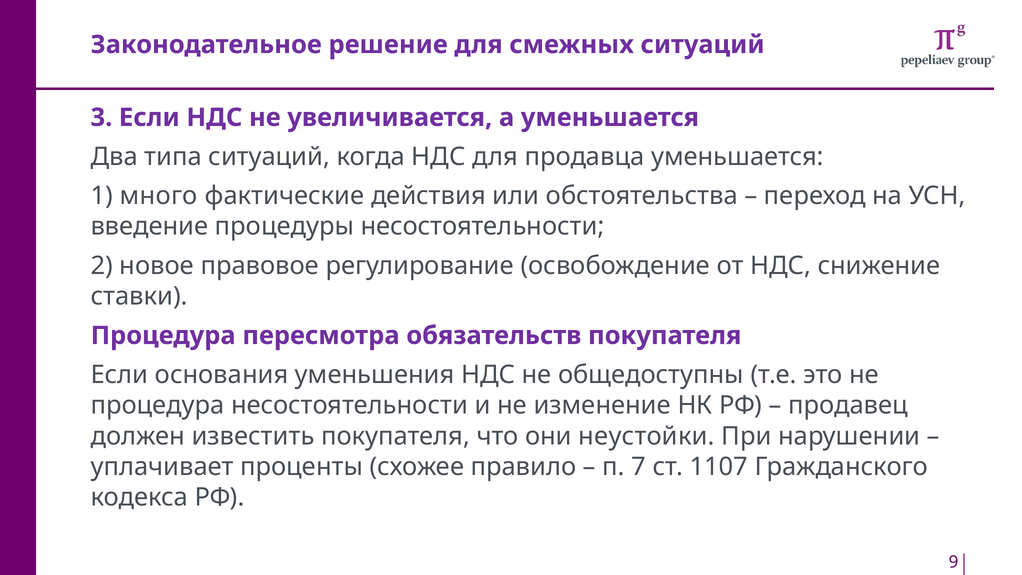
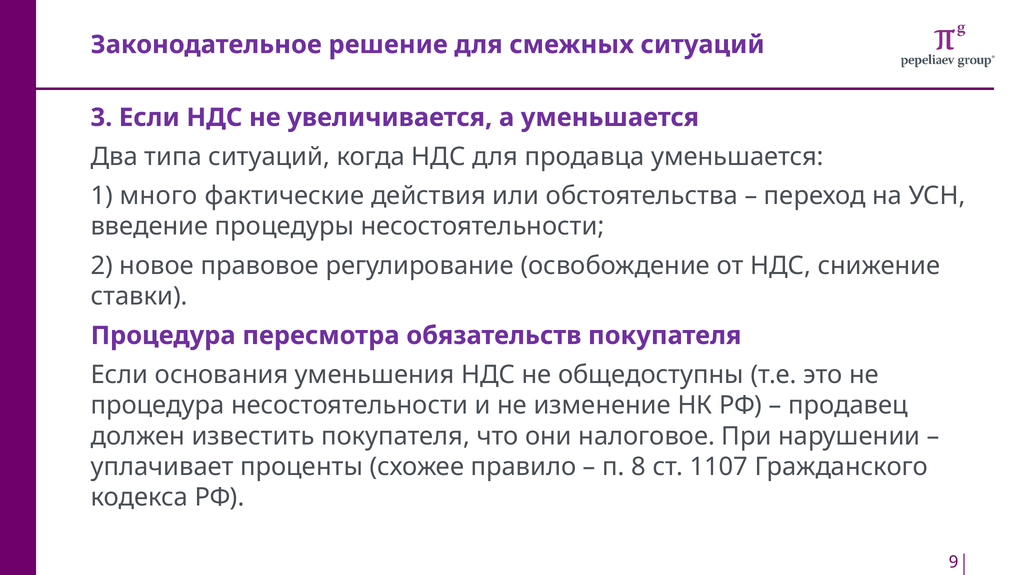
неустойки: неустойки -> налоговое
7: 7 -> 8
